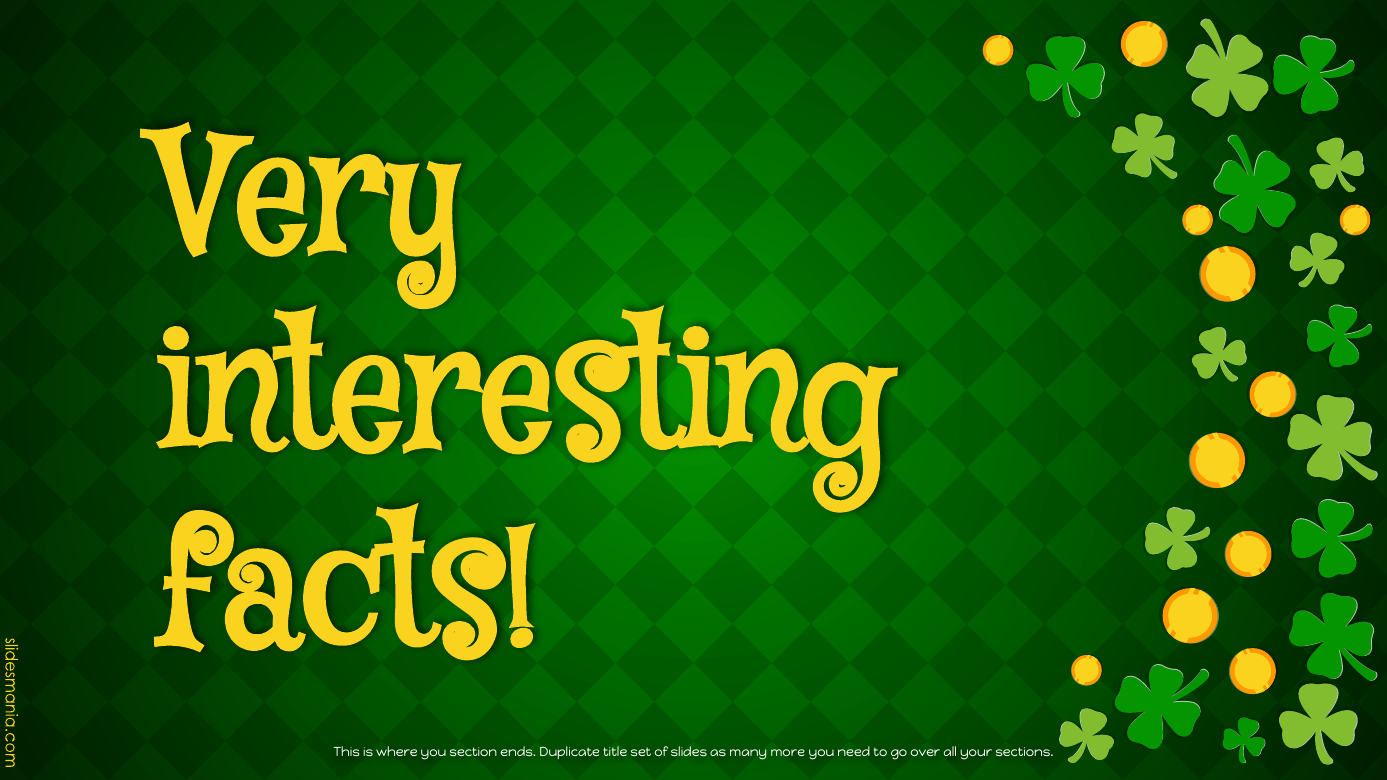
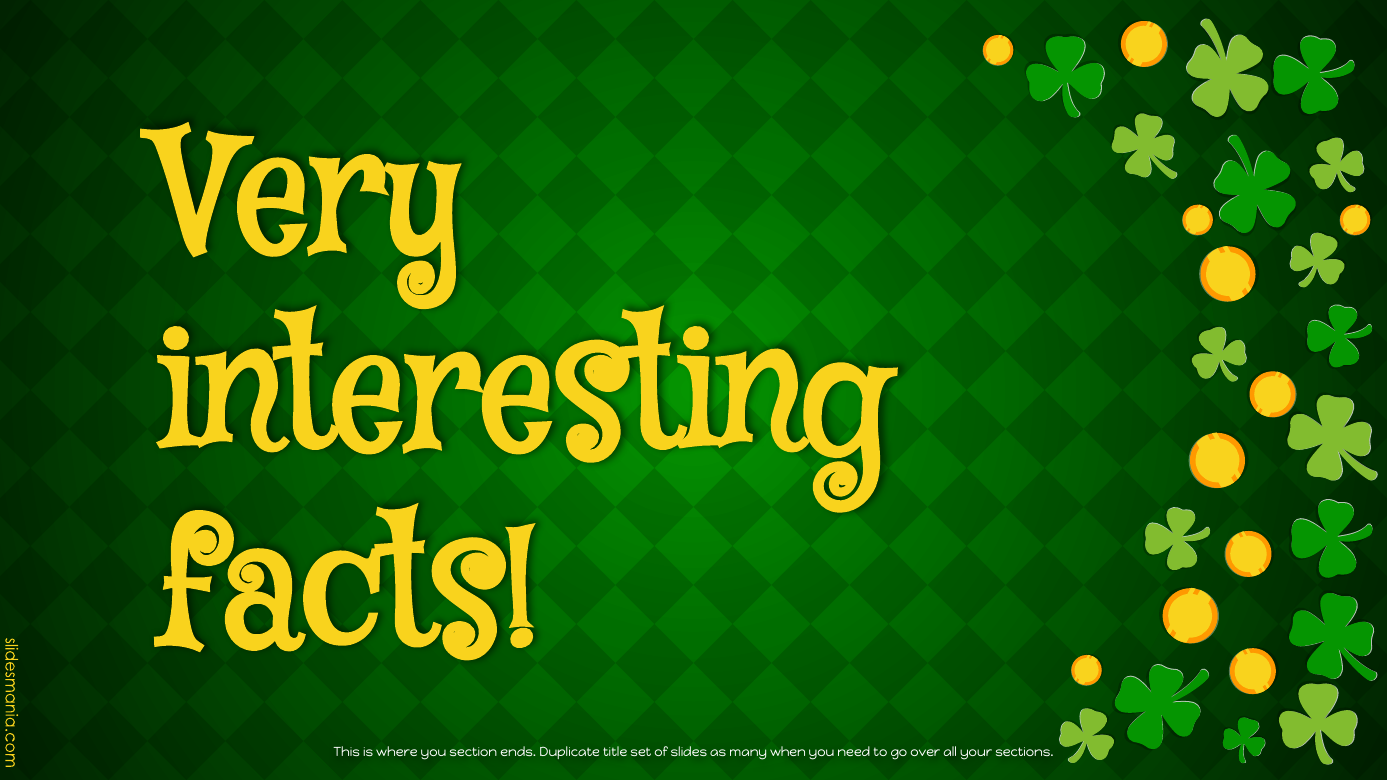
more: more -> when
